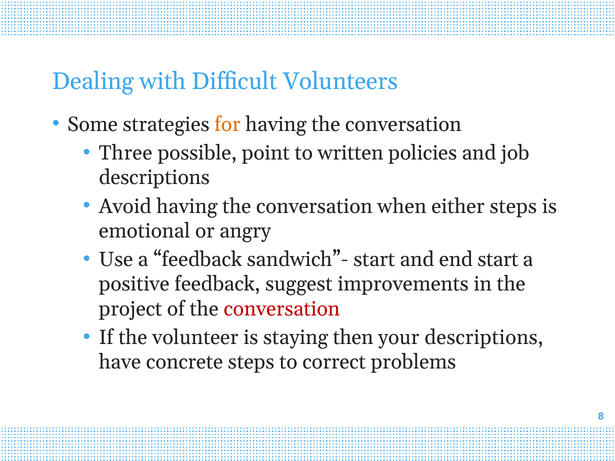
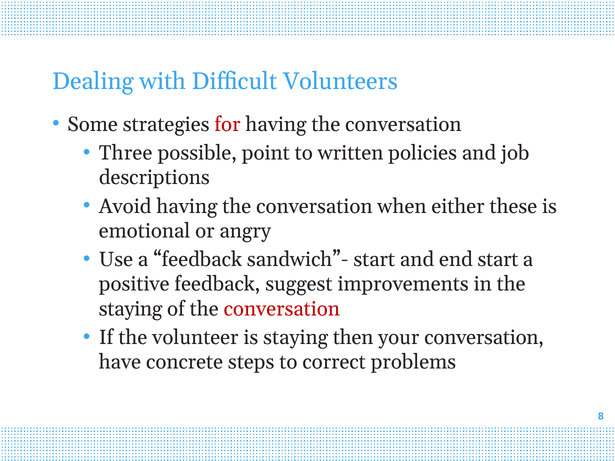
for colour: orange -> red
either steps: steps -> these
project at (131, 309): project -> staying
your descriptions: descriptions -> conversation
